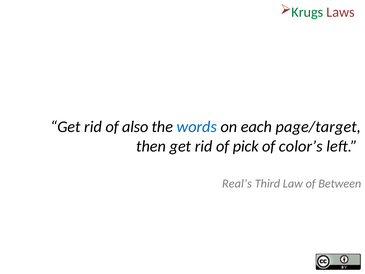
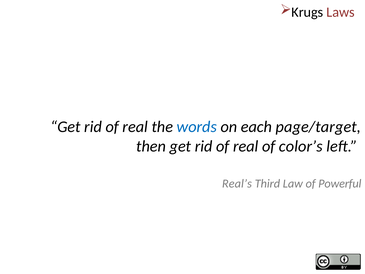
Krugs colour: green -> black
also at (135, 127): also -> real
pick at (246, 146): pick -> real
Between: Between -> Powerful
